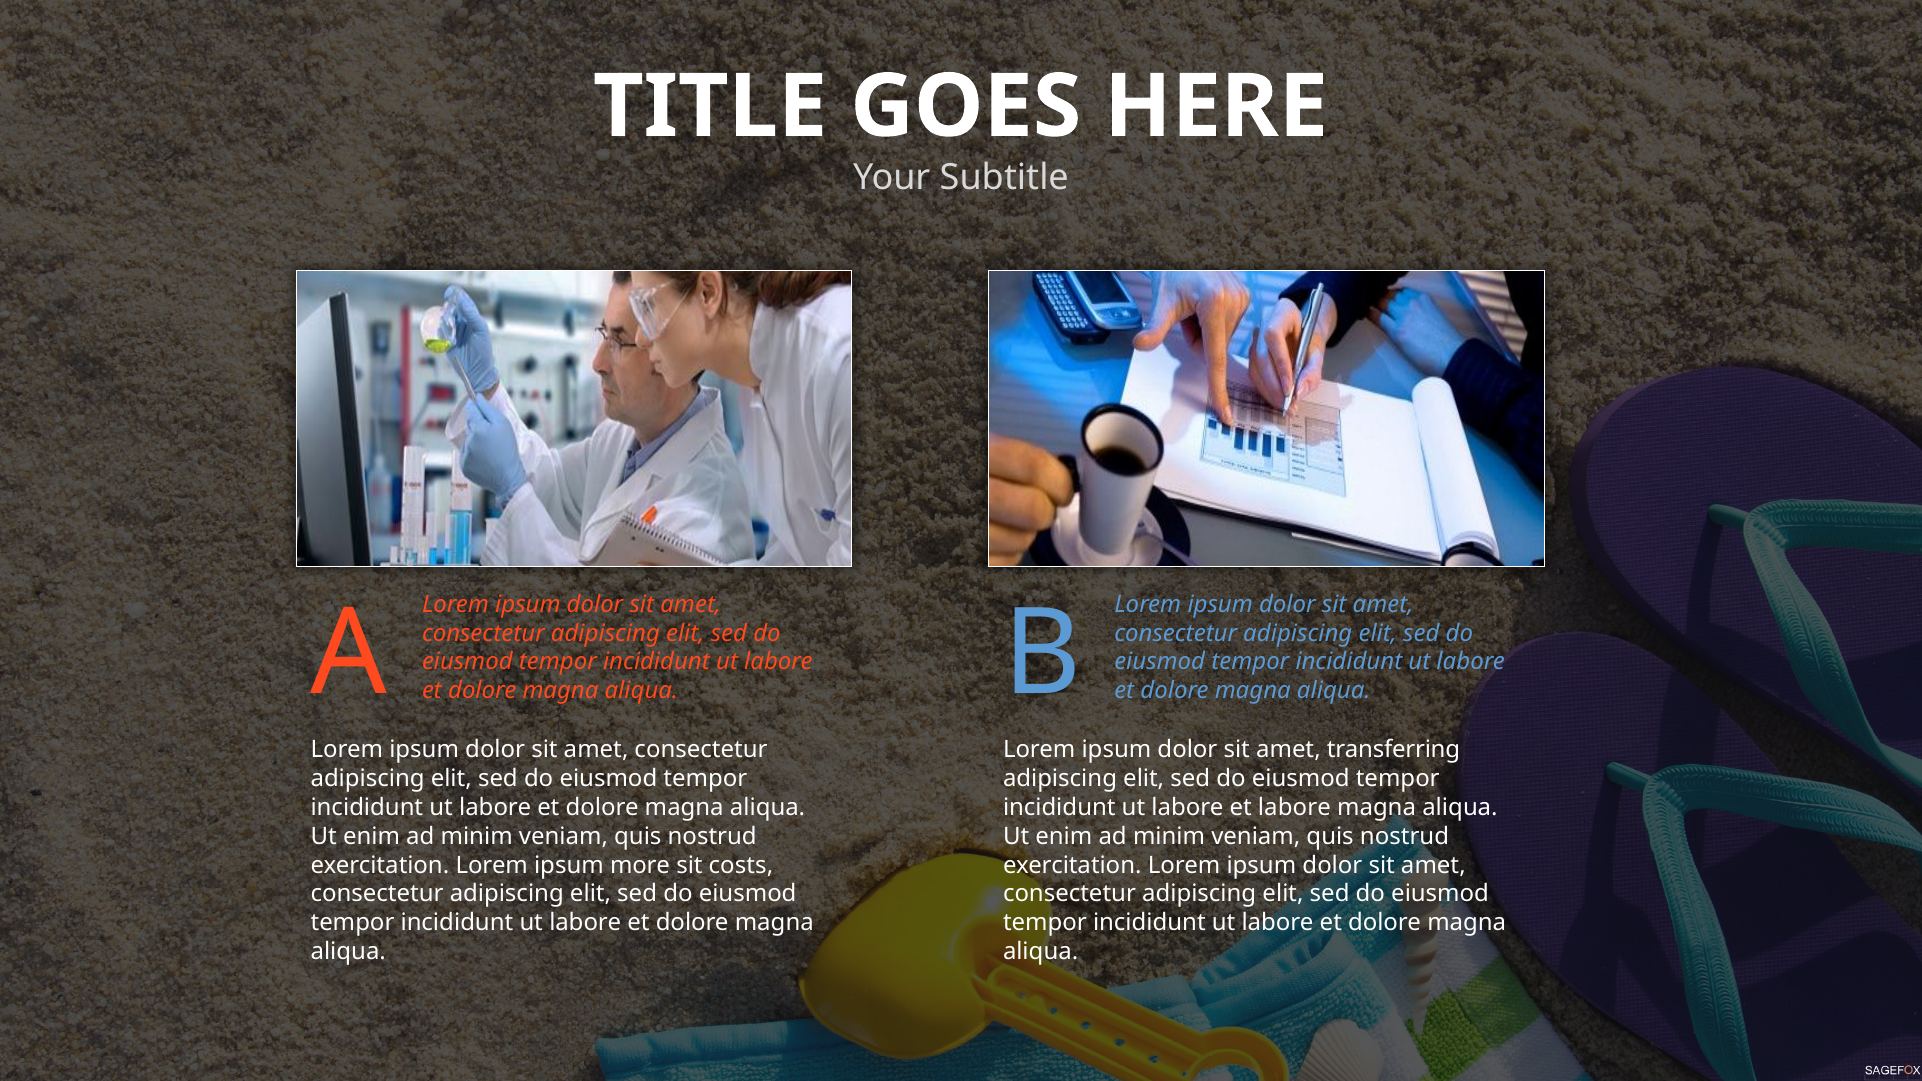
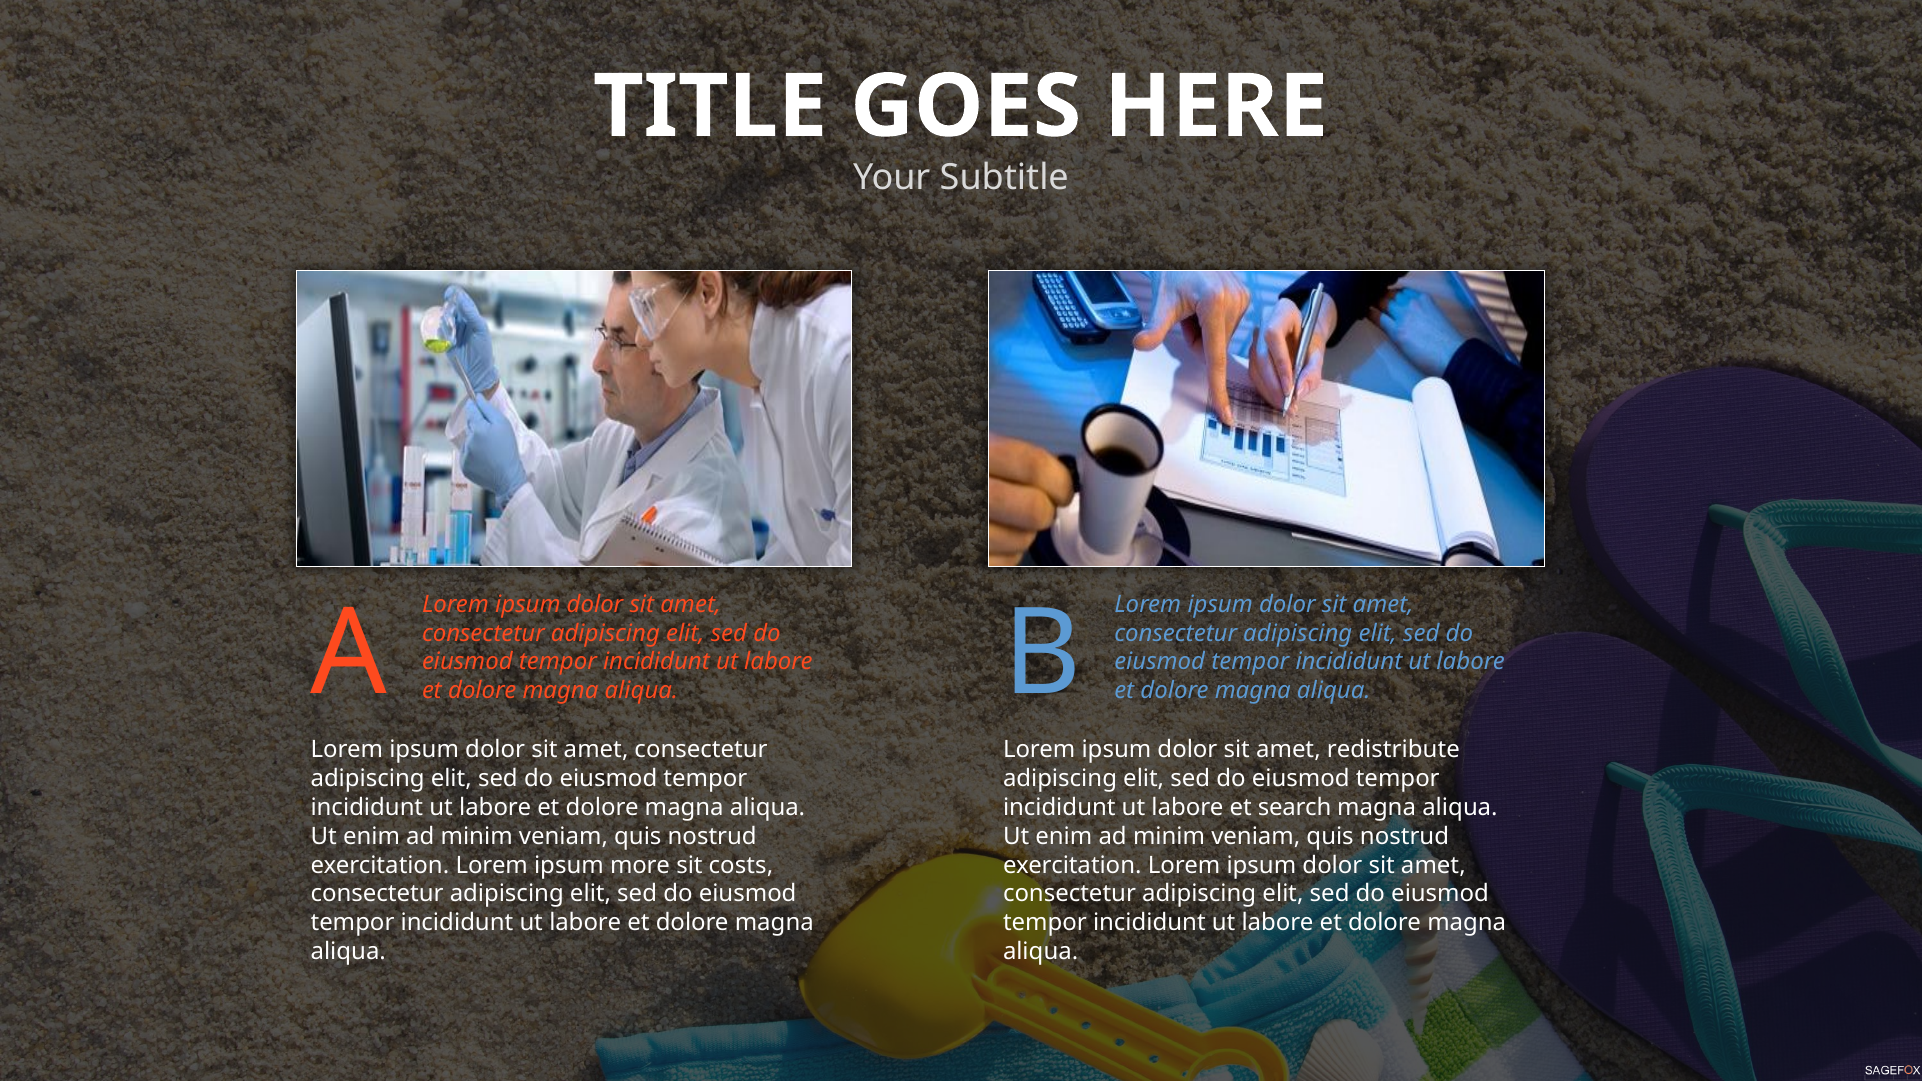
transferring: transferring -> redistribute
et labore: labore -> search
